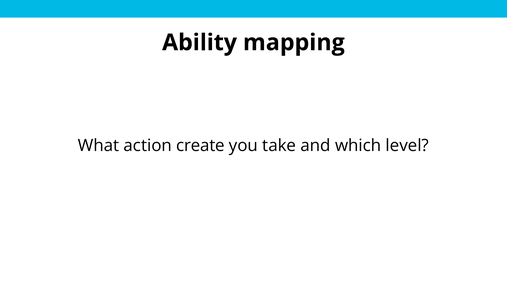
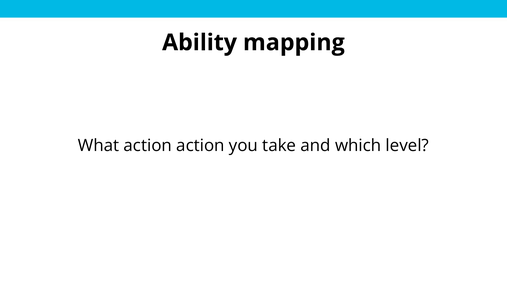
action create: create -> action
